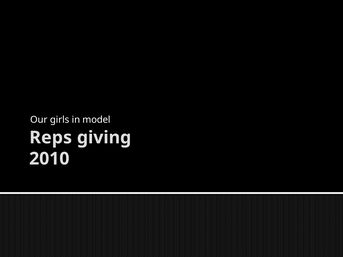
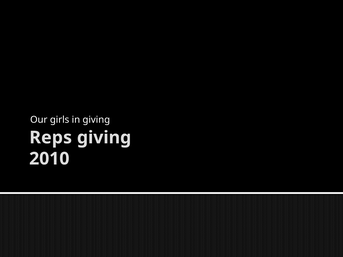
in model: model -> giving
